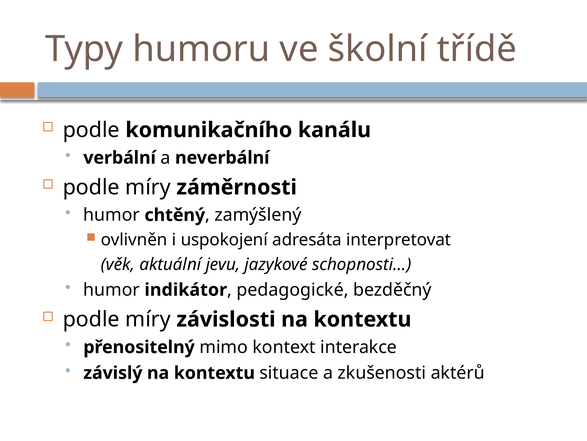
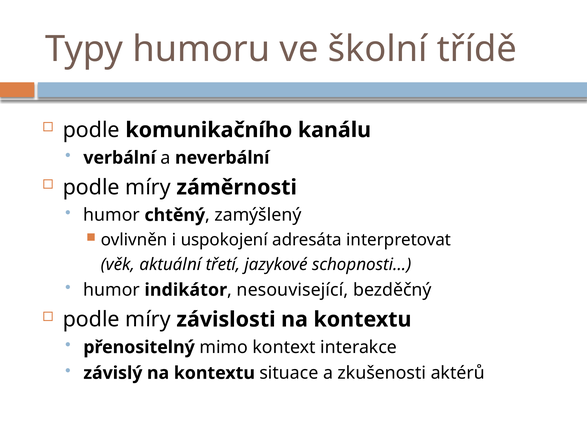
jevu: jevu -> třetí
pedagogické: pedagogické -> nesouvisející
